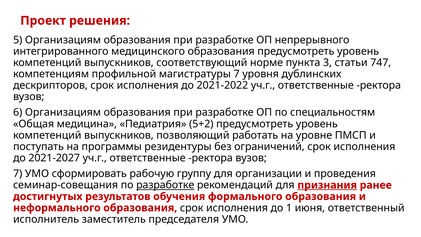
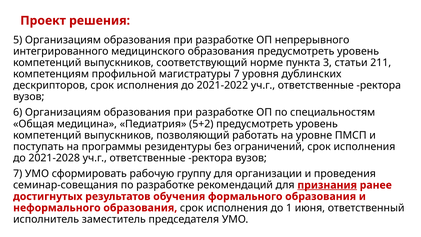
747: 747 -> 211
2021-2027: 2021-2027 -> 2021-2028
разработке at (165, 185) underline: present -> none
